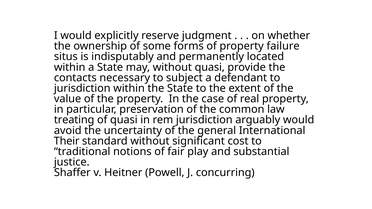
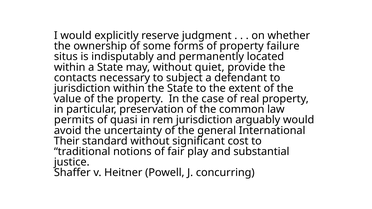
without quasi: quasi -> quiet
treating: treating -> permits
